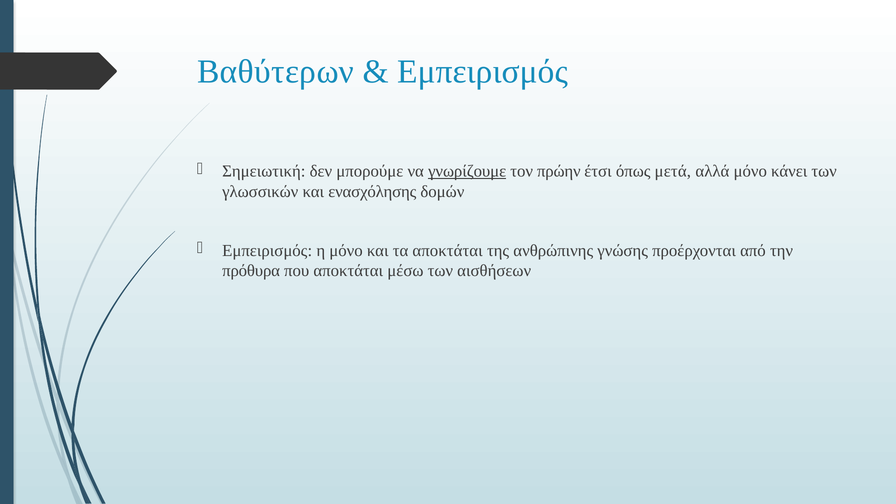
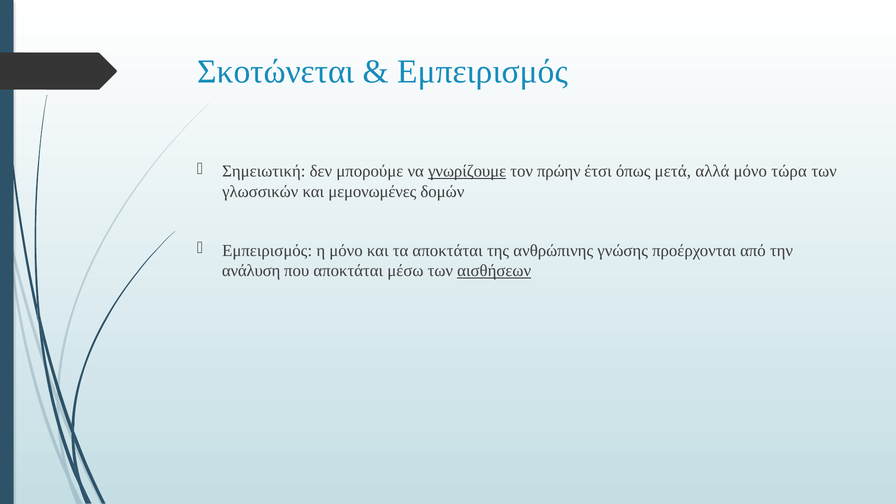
Βαθύτερων: Βαθύτερων -> Σκοτώνεται
κάνει: κάνει -> τώρα
ενασχόλησης: ενασχόλησης -> μεμονωμένες
πρόθυρα: πρόθυρα -> ανάλυση
αισθήσεων underline: none -> present
